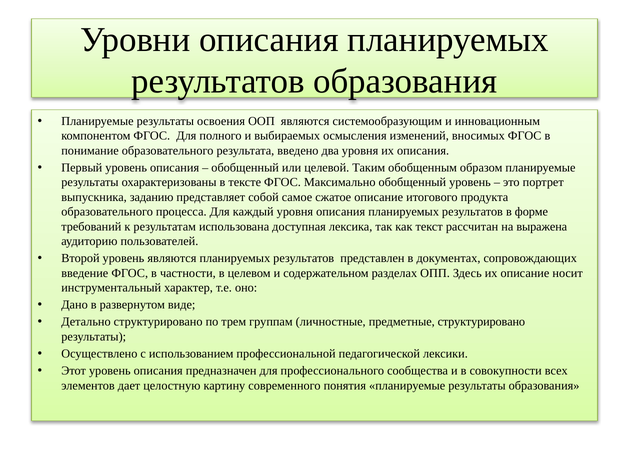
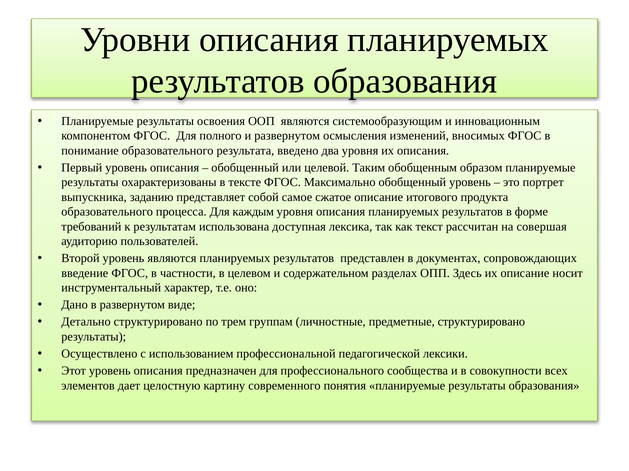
и выбираемых: выбираемых -> развернутом
каждый: каждый -> каждым
выражена: выражена -> совершая
